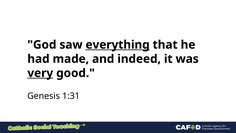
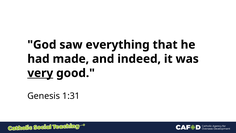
everything underline: present -> none
